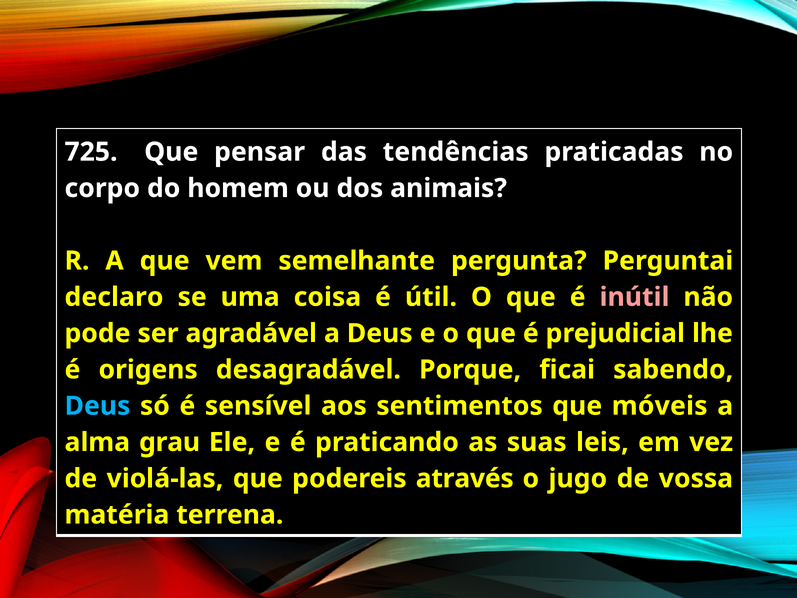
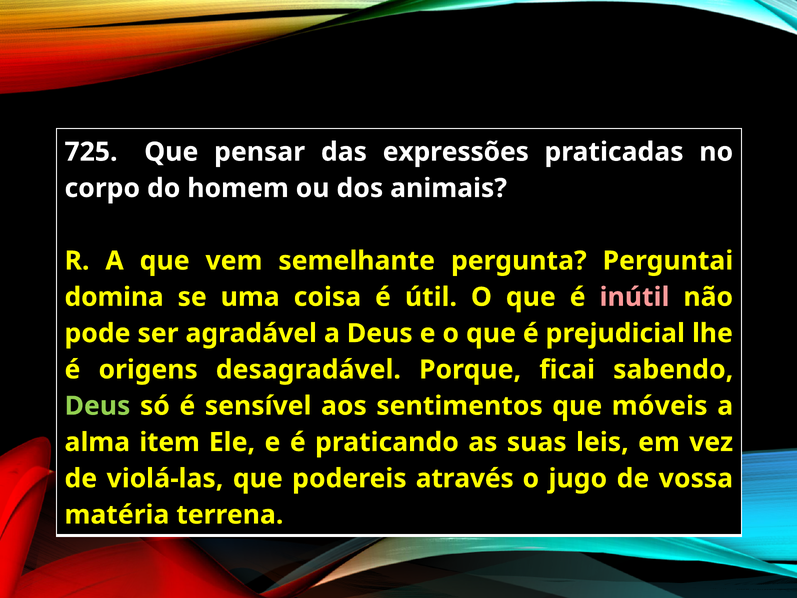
tendências: tendências -> expressões
declaro: declaro -> domina
Deus at (97, 406) colour: light blue -> light green
grau: grau -> item
